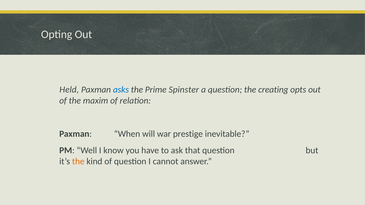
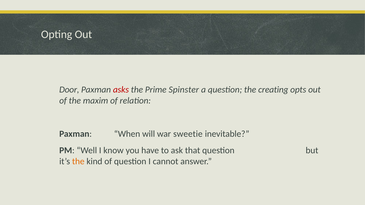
Held: Held -> Door
asks colour: blue -> red
prestige: prestige -> sweetie
